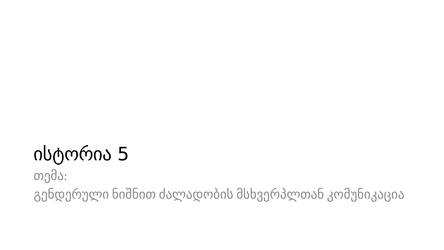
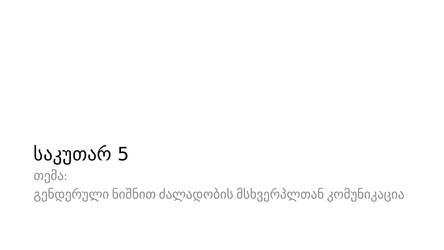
ისტორია: ისტორია -> საკუთარ
